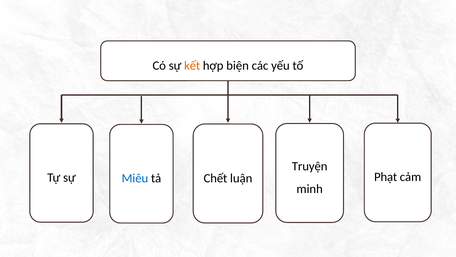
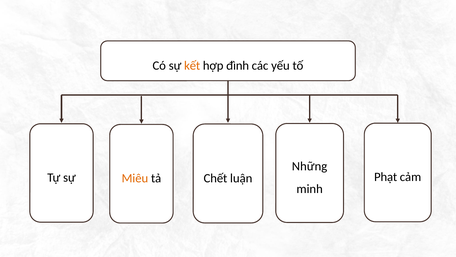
biện: biện -> đình
Truyện: Truyện -> Những
Miêu colour: blue -> orange
